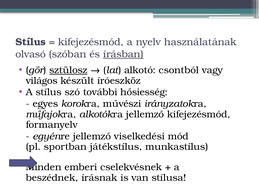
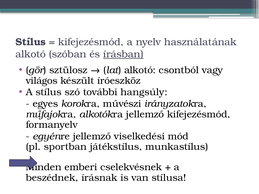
olvasó at (31, 54): olvasó -> alkotó
sztülosz underline: present -> none
hősiesség: hősiesség -> hangsúly
